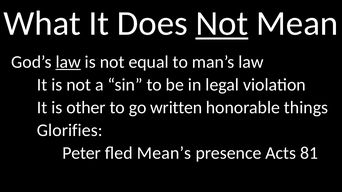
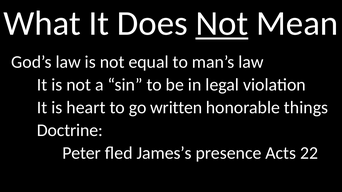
law at (68, 62) underline: present -> none
other: other -> heart
Glorifies: Glorifies -> Doctrine
Mean’s: Mean’s -> James’s
81: 81 -> 22
